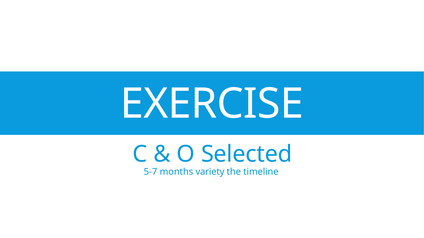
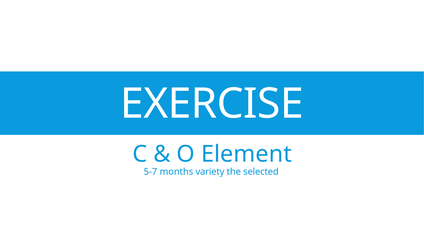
Selected: Selected -> Element
timeline: timeline -> selected
